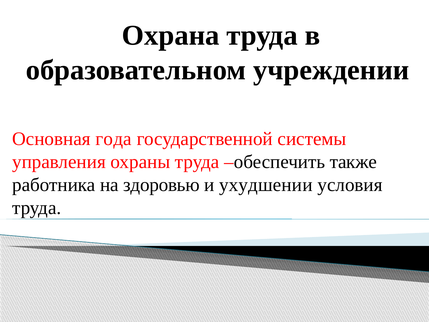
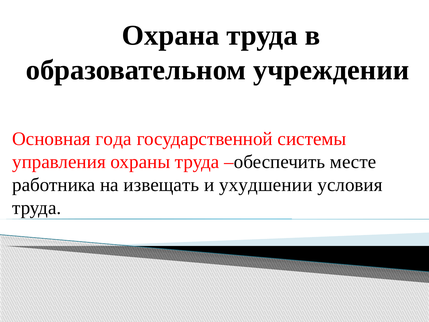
также: также -> месте
здоровью: здоровью -> извещать
